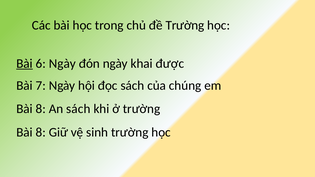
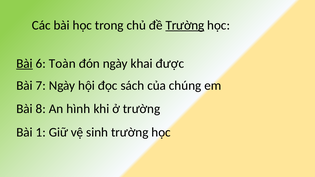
Trường at (185, 25) underline: none -> present
6 Ngày: Ngày -> Toàn
An sách: sách -> hình
8 at (41, 132): 8 -> 1
